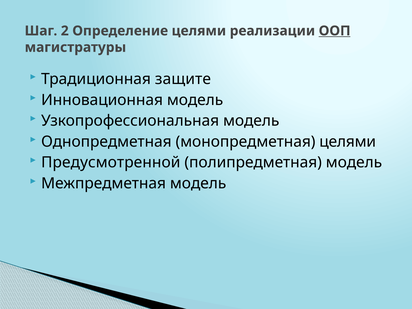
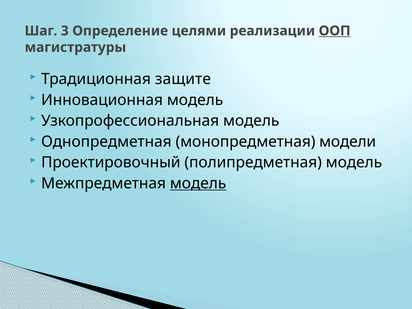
2: 2 -> 3
монопредметная целями: целями -> модели
Предусмотренной: Предусмотренной -> Проектировочный
модель at (198, 183) underline: none -> present
